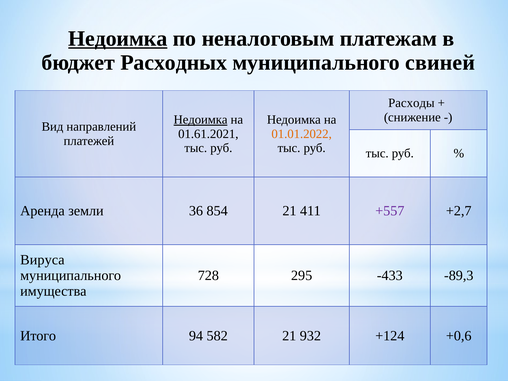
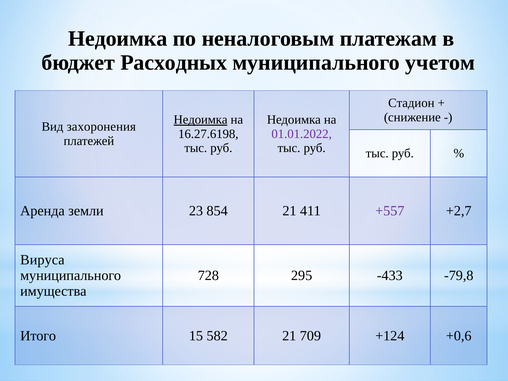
Недоимка at (118, 38) underline: present -> none
свиней: свиней -> учетом
Расходы: Расходы -> Стадион
направлений: направлений -> захоронения
01.61.2021: 01.61.2021 -> 16.27.6198
01.01.2022 colour: orange -> purple
36: 36 -> 23
-89,3: -89,3 -> -79,8
94: 94 -> 15
932: 932 -> 709
